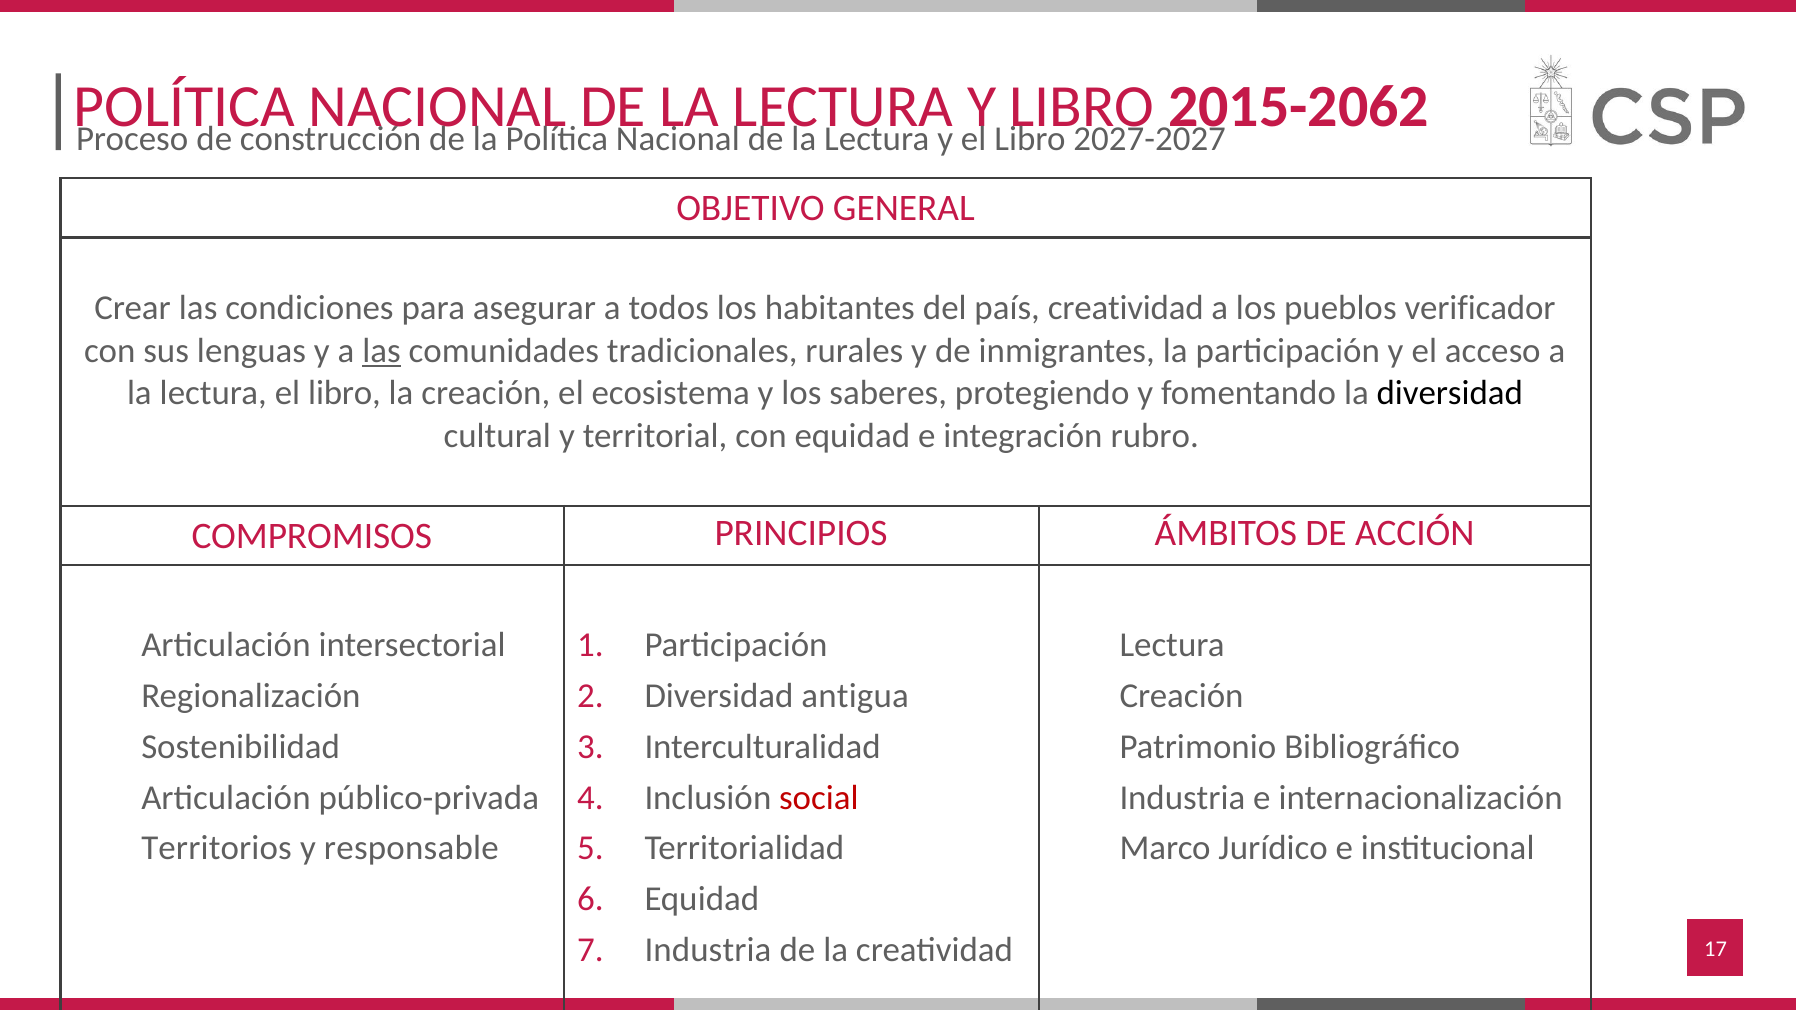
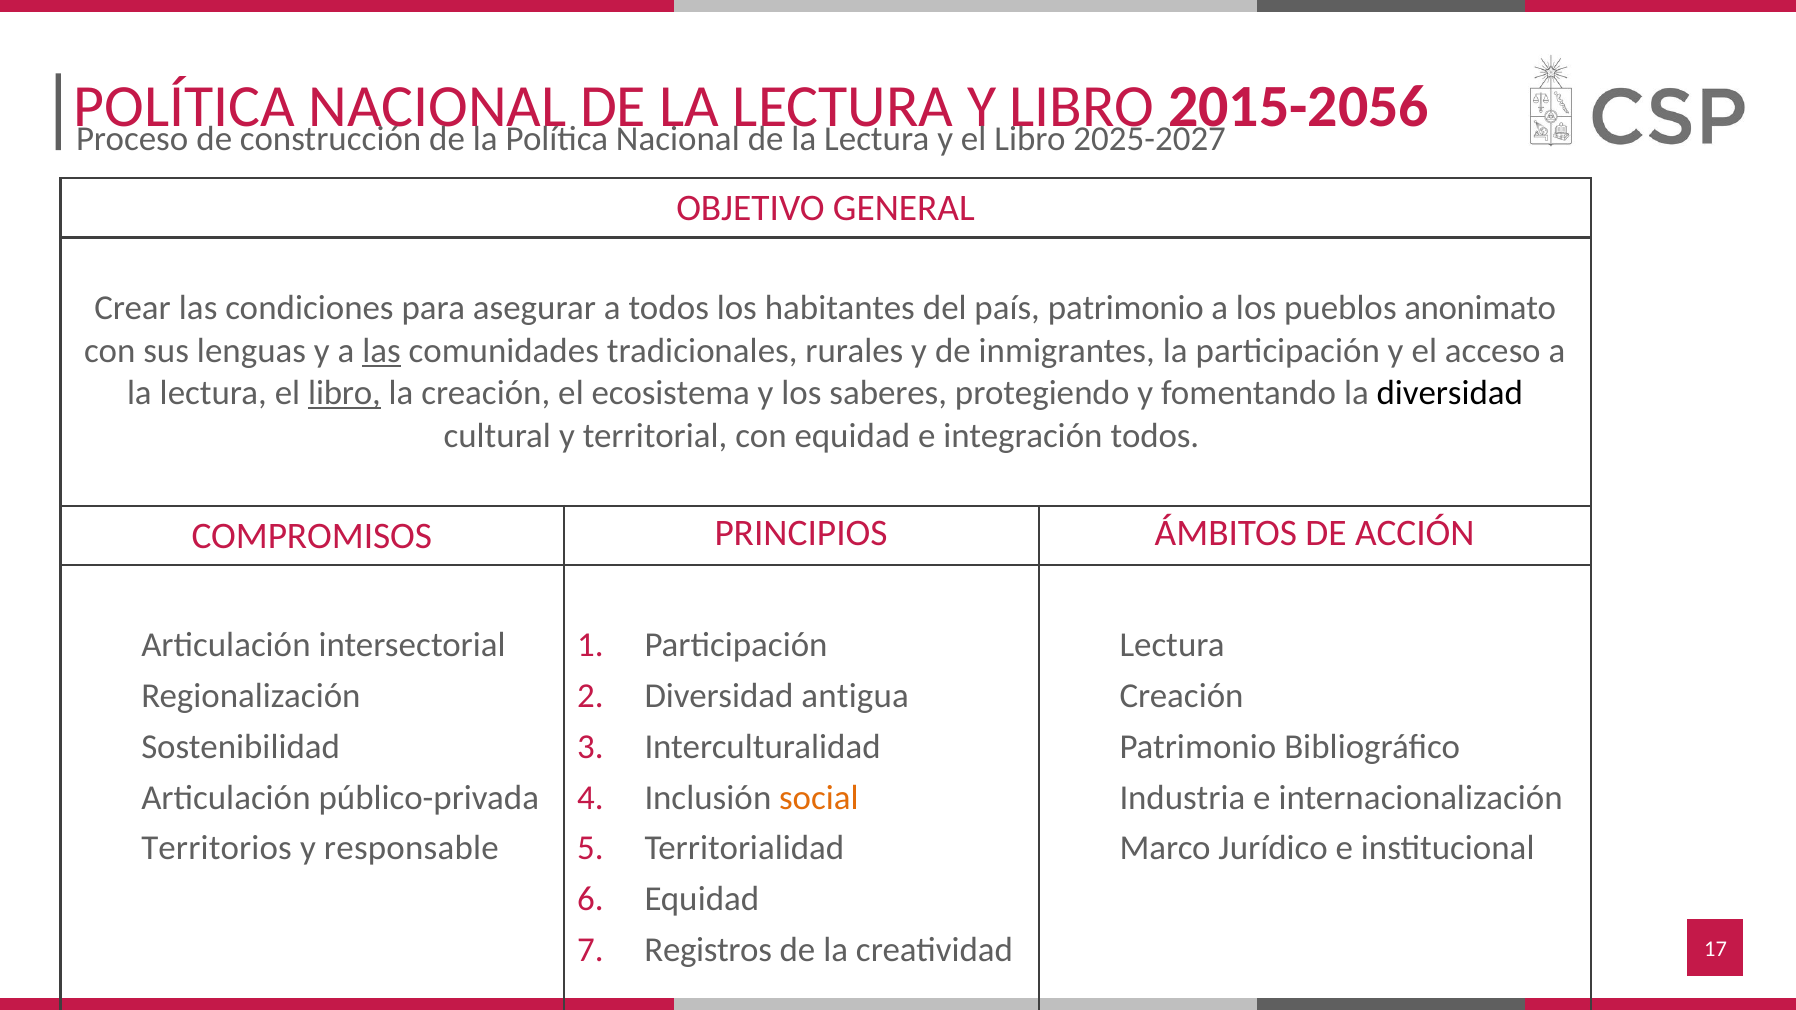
2015-2062: 2015-2062 -> 2015-2056
2027-2027: 2027-2027 -> 2025-2027
país creatividad: creatividad -> patrimonio
verificador: verificador -> anonimato
libro at (345, 393) underline: none -> present
integración rubro: rubro -> todos
social colour: red -> orange
Industria at (708, 951): Industria -> Registros
